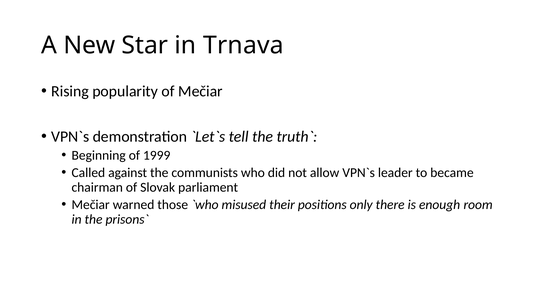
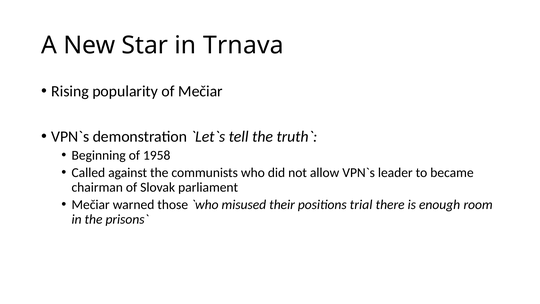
1999: 1999 -> 1958
only: only -> trial
